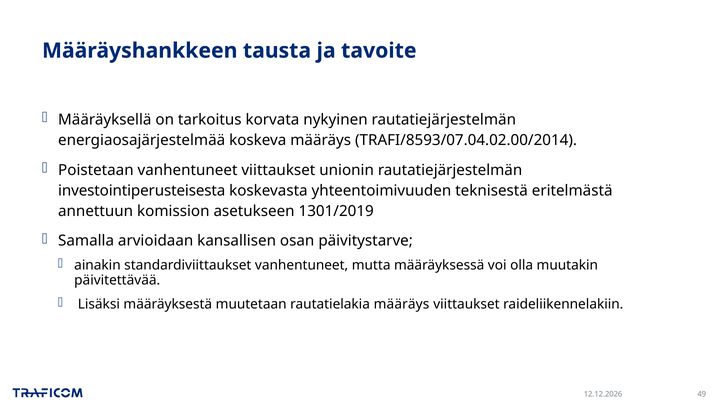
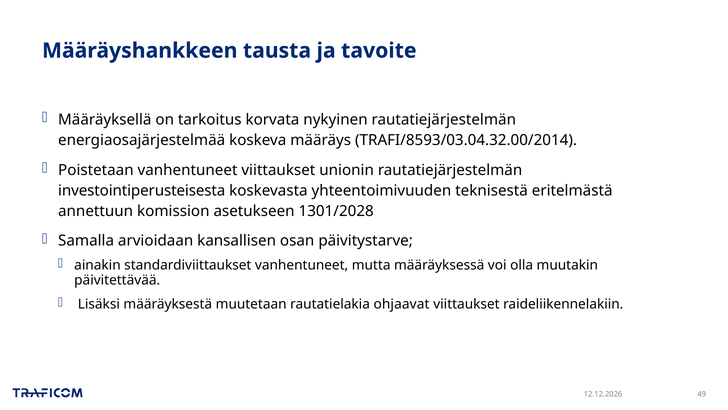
TRAFI/8593/07.04.02.00/2014: TRAFI/8593/07.04.02.00/2014 -> TRAFI/8593/03.04.32.00/2014
1301/2019: 1301/2019 -> 1301/2028
rautatielakia määräys: määräys -> ohjaavat
